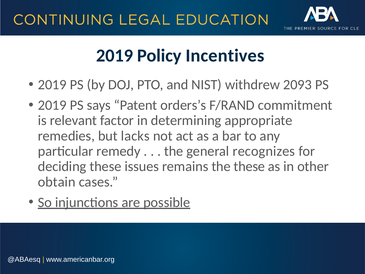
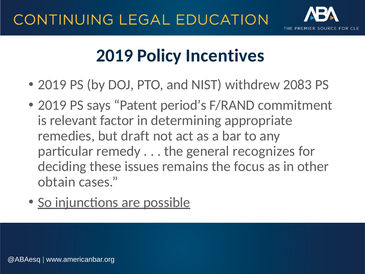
2093: 2093 -> 2083
orders’s: orders’s -> period’s
lacks: lacks -> draft
the these: these -> focus
